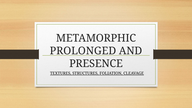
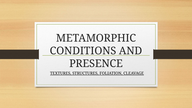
PROLONGED: PROLONGED -> CONDITIONS
